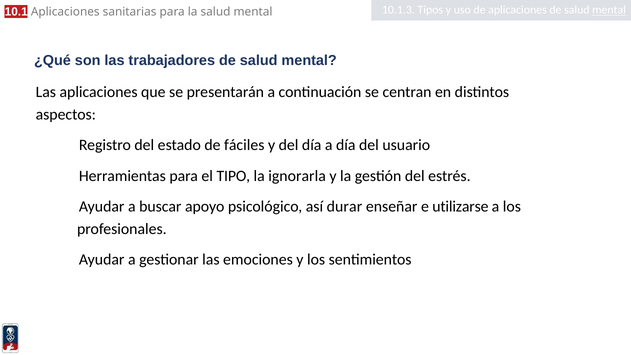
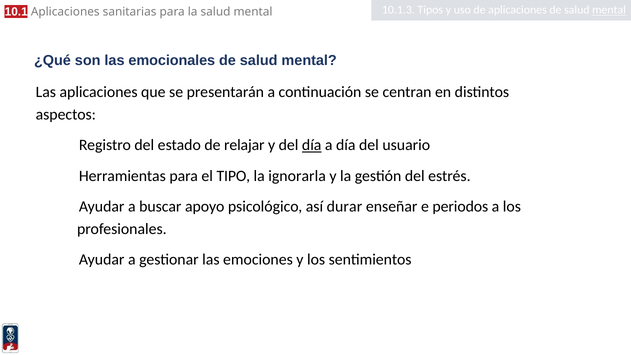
trabajadores: trabajadores -> emocionales
fáciles: fáciles -> relajar
día at (312, 145) underline: none -> present
utilizarse: utilizarse -> periodos
